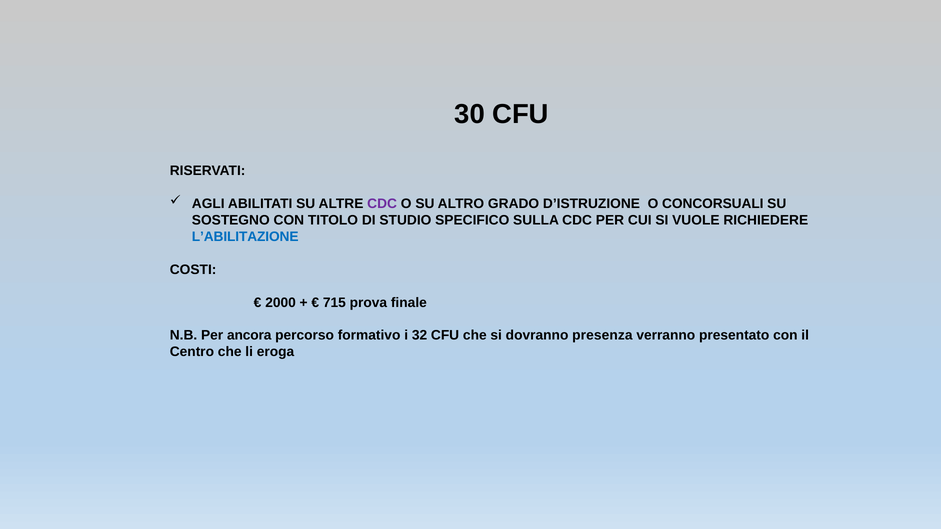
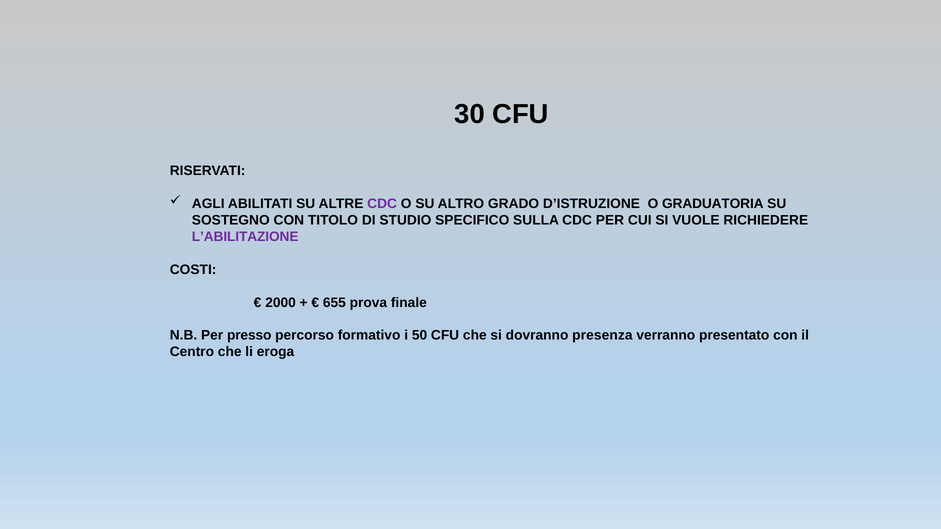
CONCORSUALI: CONCORSUALI -> GRADUATORIA
L’ABILITAZIONE colour: blue -> purple
715: 715 -> 655
ancora: ancora -> presso
32: 32 -> 50
